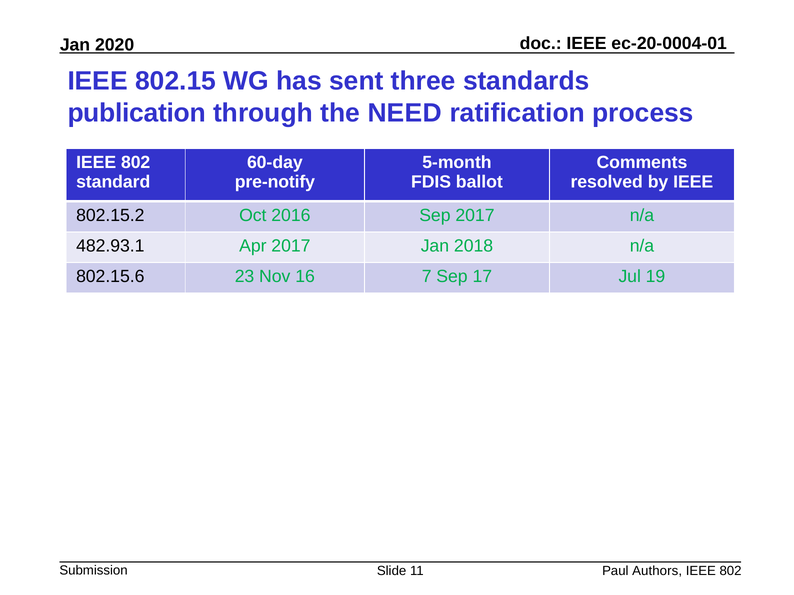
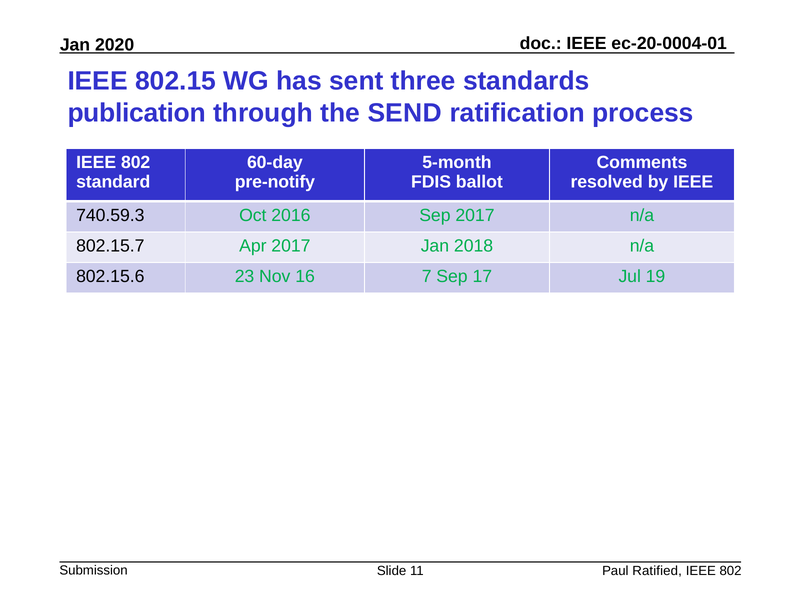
NEED: NEED -> SEND
802.15.2: 802.15.2 -> 740.59.3
482.93.1: 482.93.1 -> 802.15.7
Authors: Authors -> Ratified
